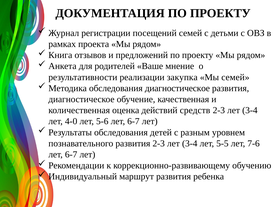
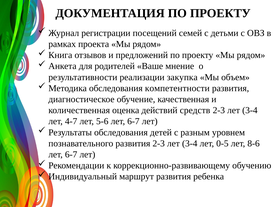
Мы семей: семей -> объем
диагностическое at (177, 88): диагностическое -> компетентности
4-0: 4-0 -> 4-7
5-5: 5-5 -> 0-5
7-6: 7-6 -> 8-6
